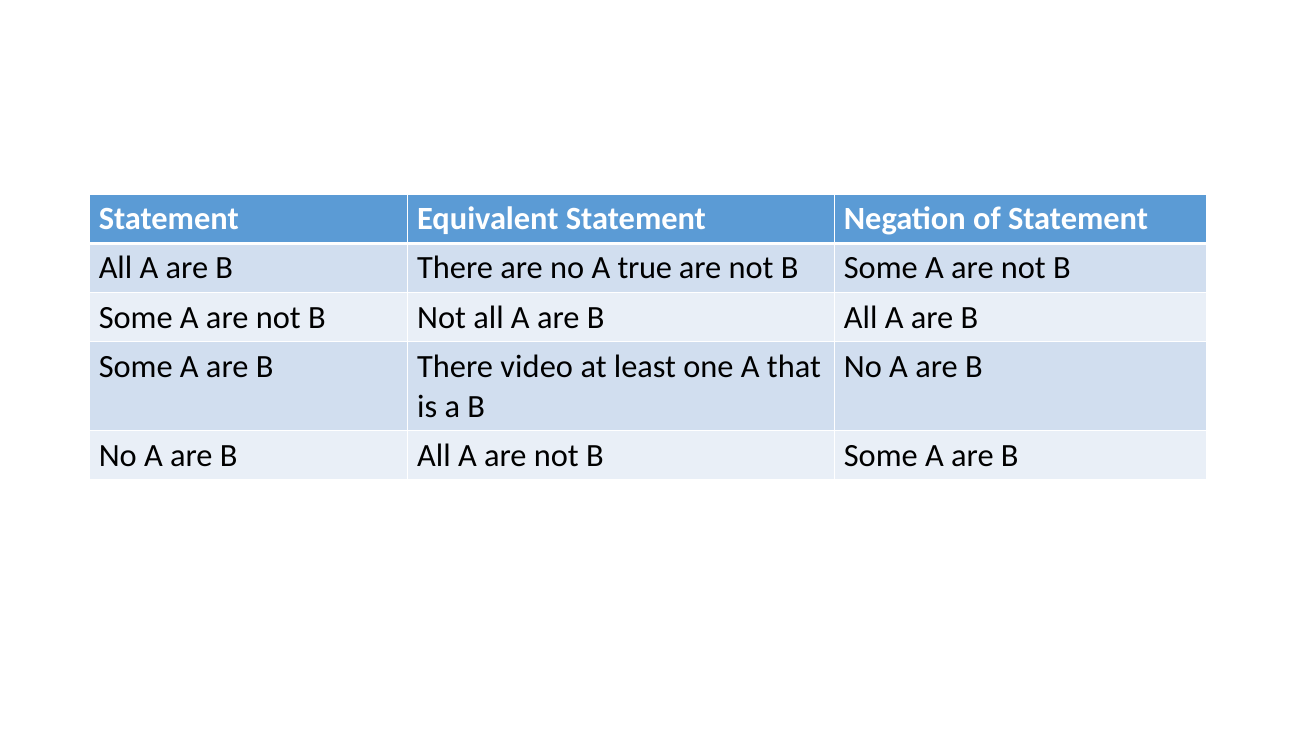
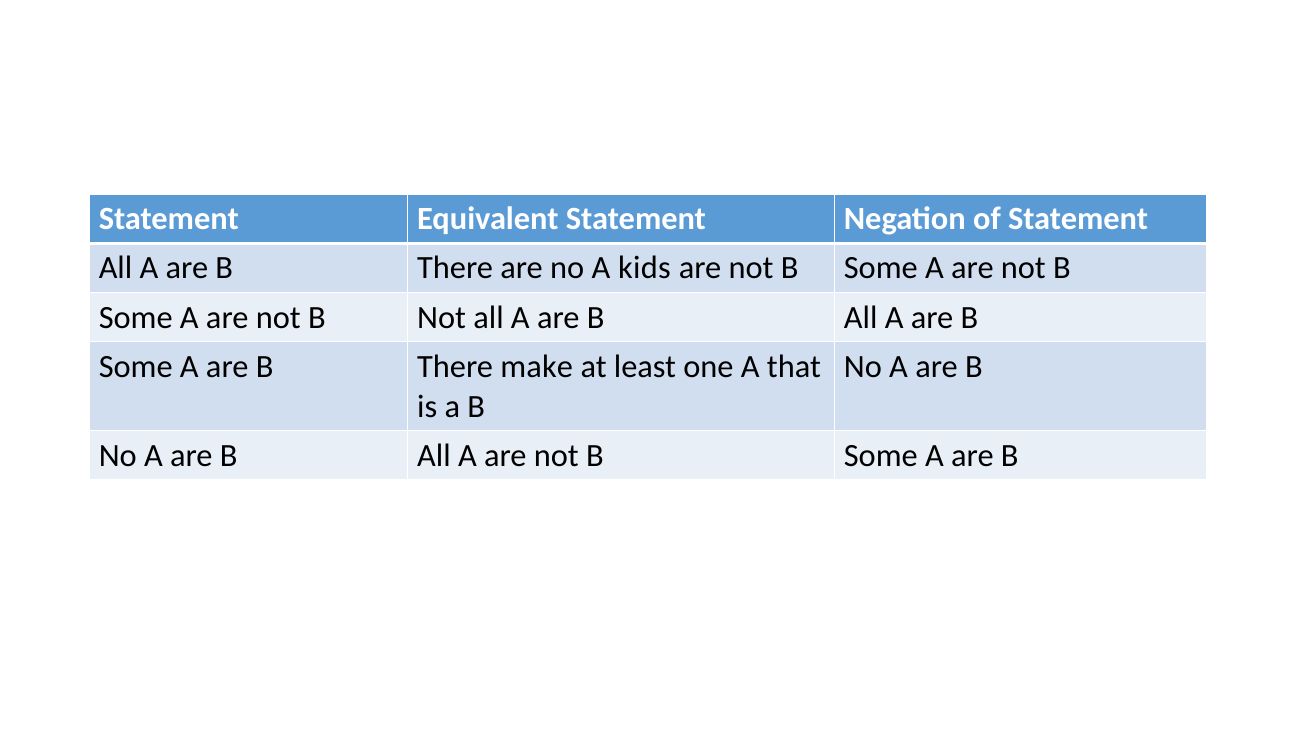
true: true -> kids
video: video -> make
